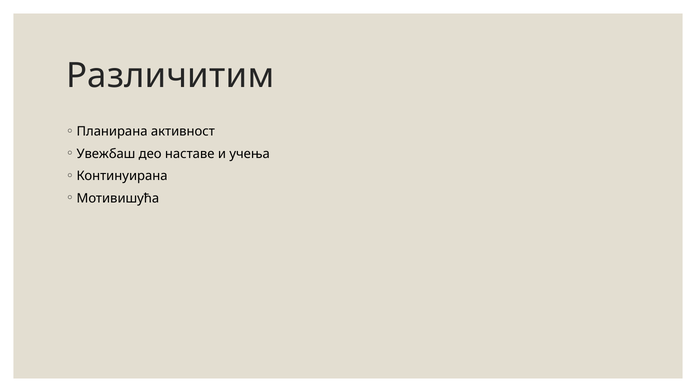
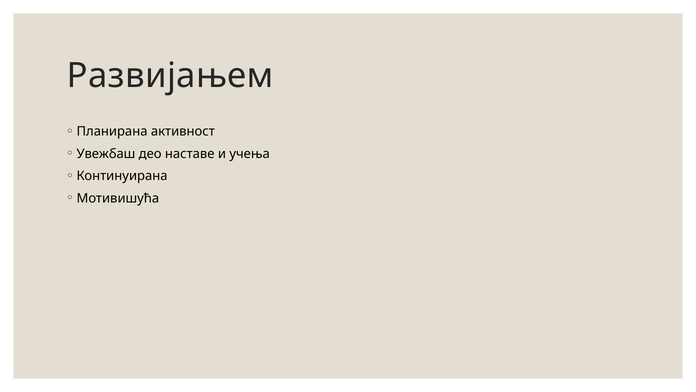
Различитим: Различитим -> Развијањем
